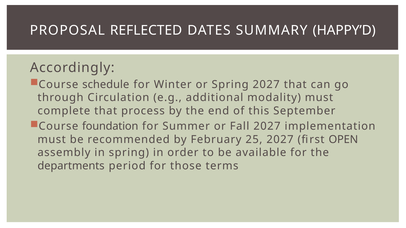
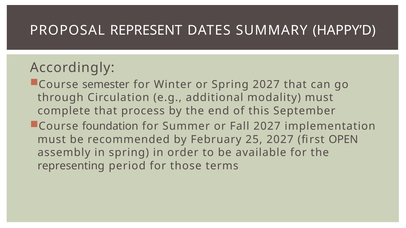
REFLECTED: REFLECTED -> REPRESENT
schedule: schedule -> semester
departments: departments -> representing
